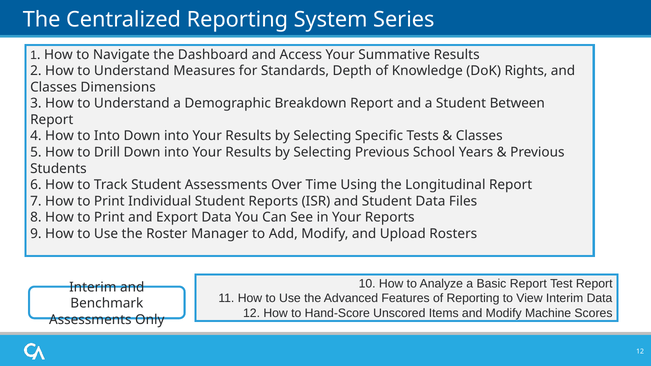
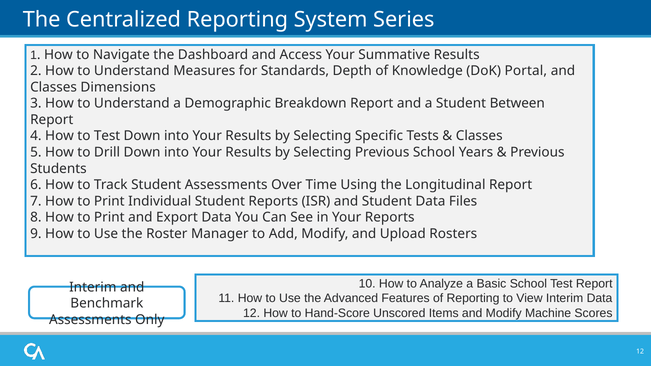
Rights: Rights -> Portal
to Into: Into -> Test
Basic Report: Report -> School
